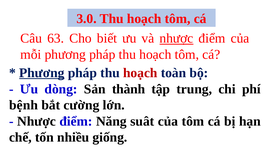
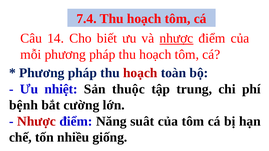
3.0: 3.0 -> 7.4
63: 63 -> 14
Phương at (42, 73) underline: present -> none
dòng: dòng -> nhiệt
thành: thành -> thuộc
Nhược at (36, 121) colour: black -> red
